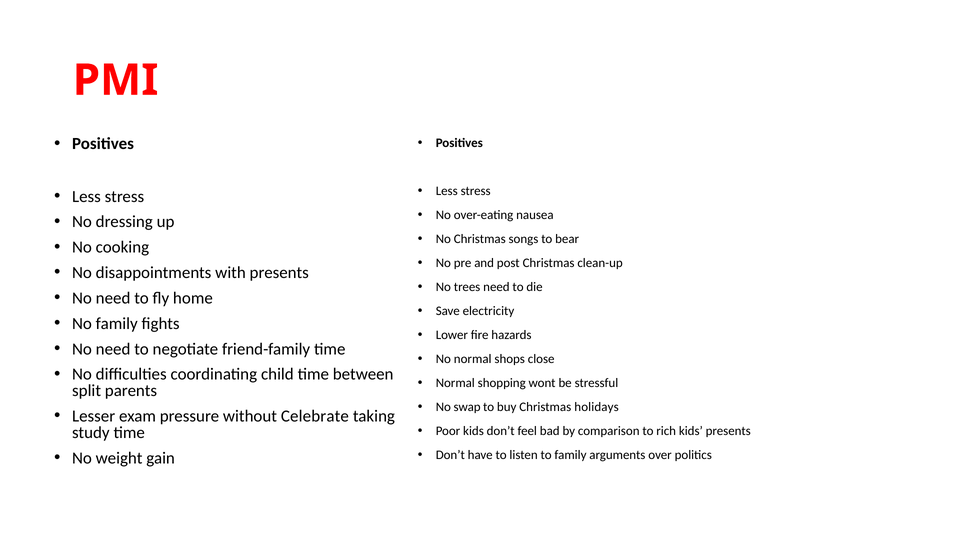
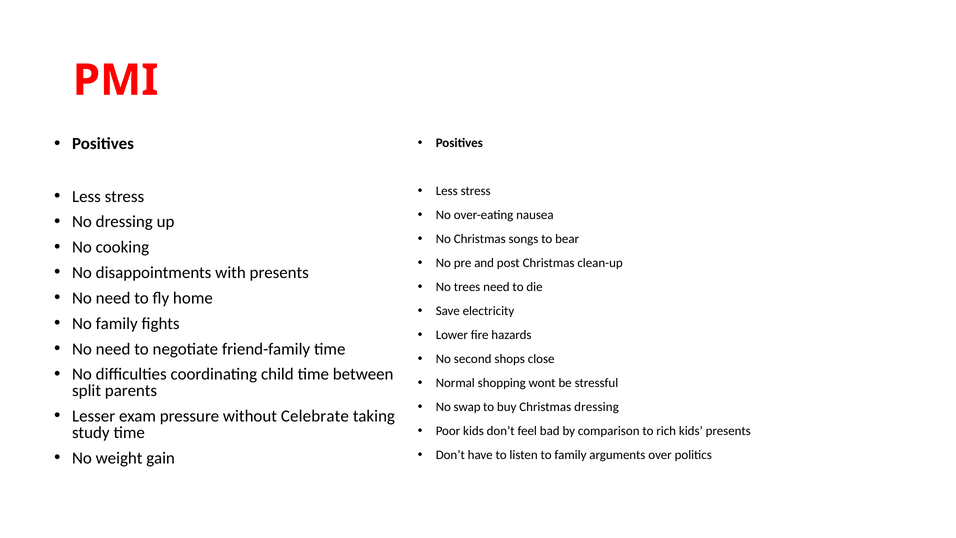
No normal: normal -> second
Christmas holidays: holidays -> dressing
